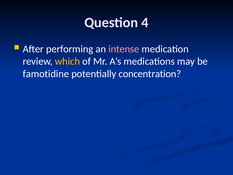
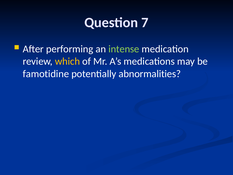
4: 4 -> 7
intense colour: pink -> light green
concentration: concentration -> abnormalities
